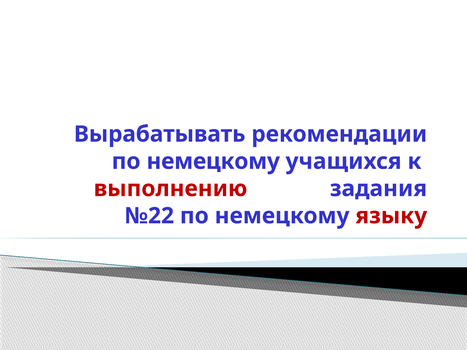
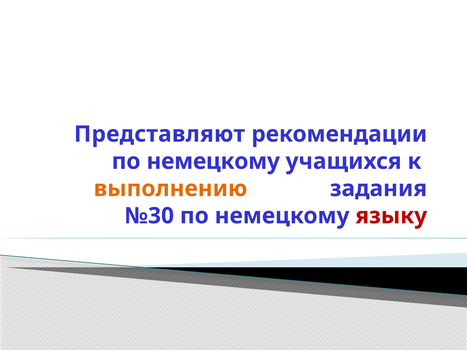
Вырабатывать: Вырабатывать -> Представляют
выполнению colour: red -> orange
№22: №22 -> №30
